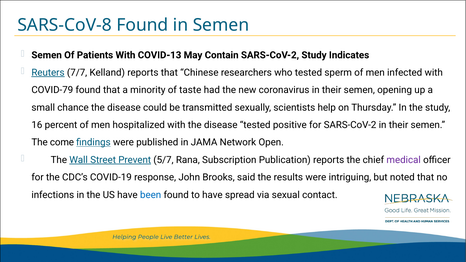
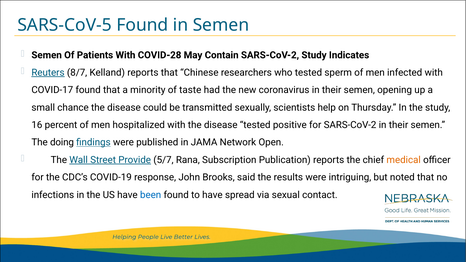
SARS-CoV-8: SARS-CoV-8 -> SARS-CoV-5
COVID-13: COVID-13 -> COVID-28
7/7: 7/7 -> 8/7
COVID-79: COVID-79 -> COVID-17
come: come -> doing
Prevent: Prevent -> Provide
medical colour: purple -> orange
